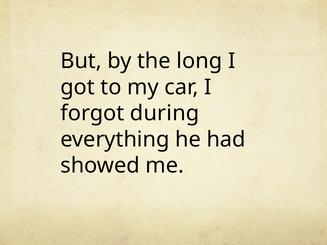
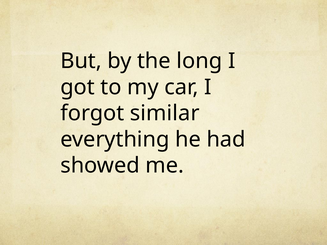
during: during -> similar
